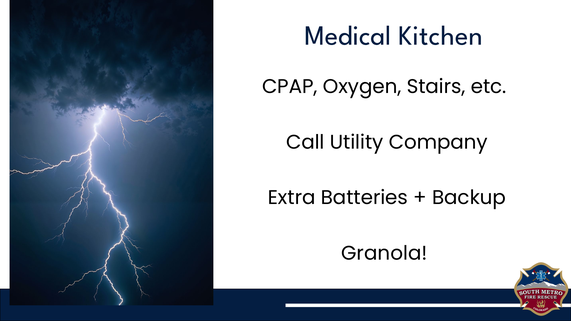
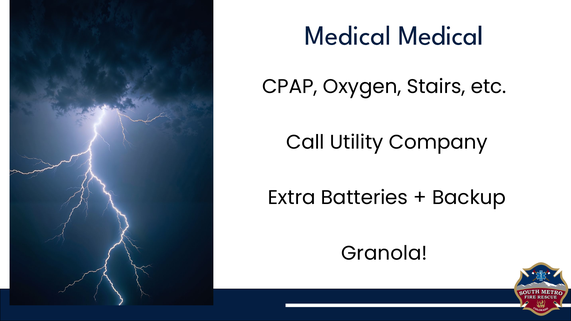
Medical Kitchen: Kitchen -> Medical
